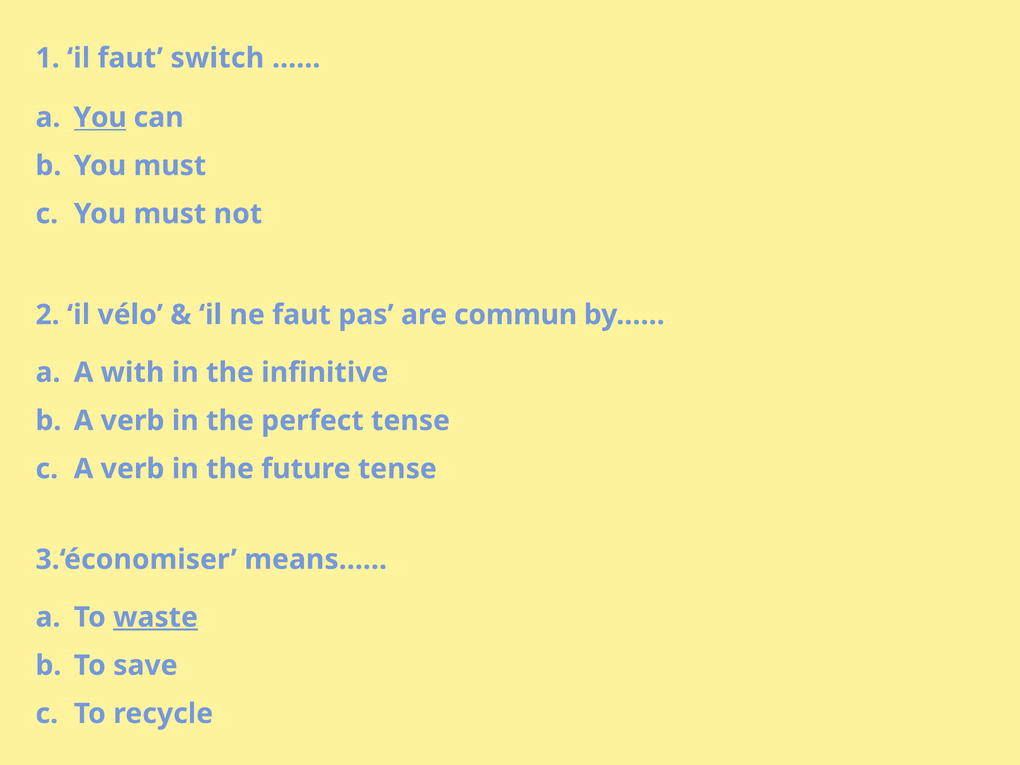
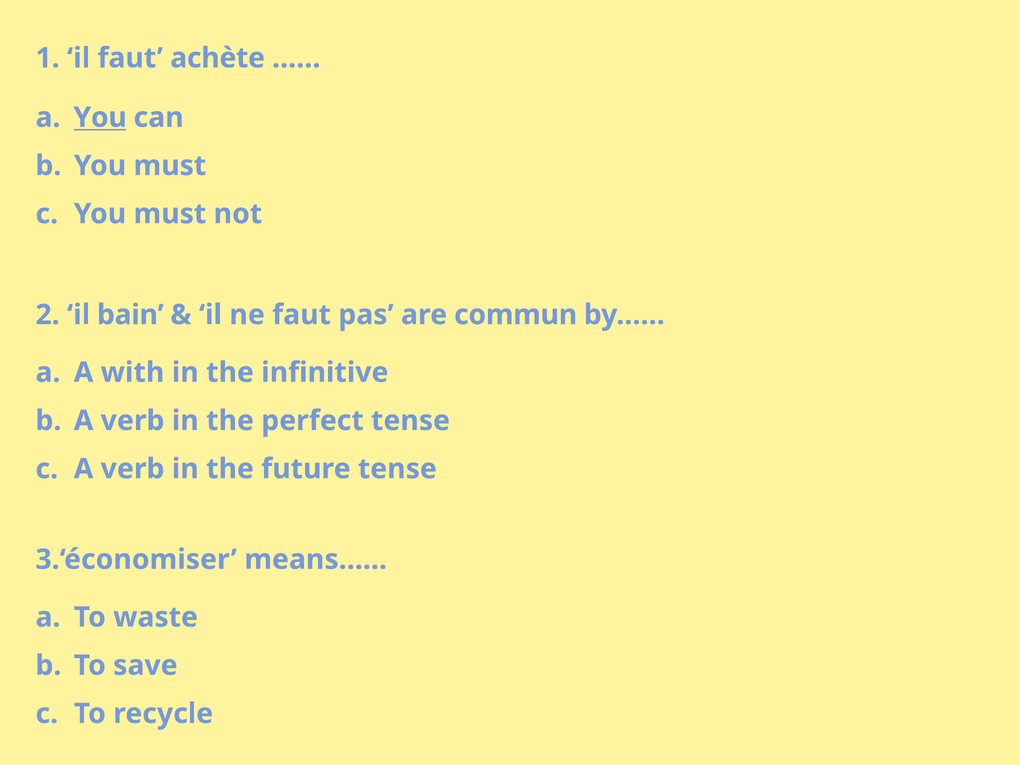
switch: switch -> achète
vélo: vélo -> bain
waste underline: present -> none
